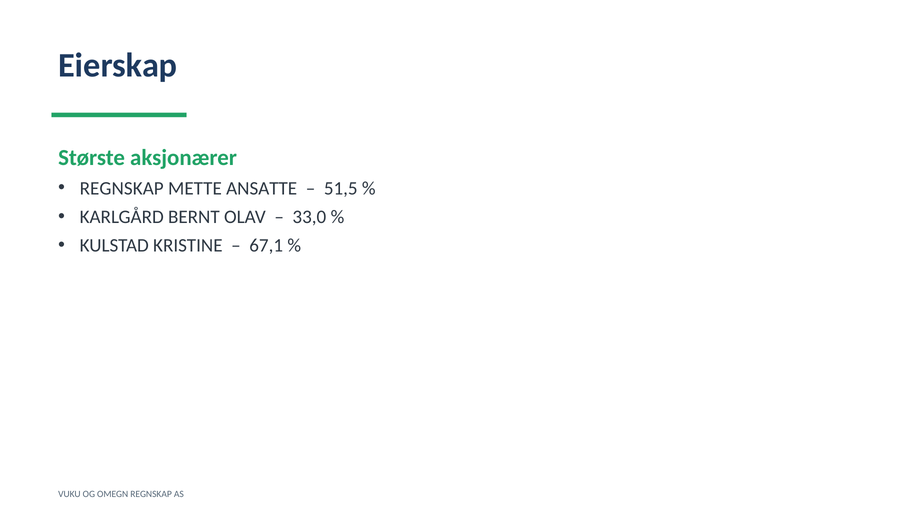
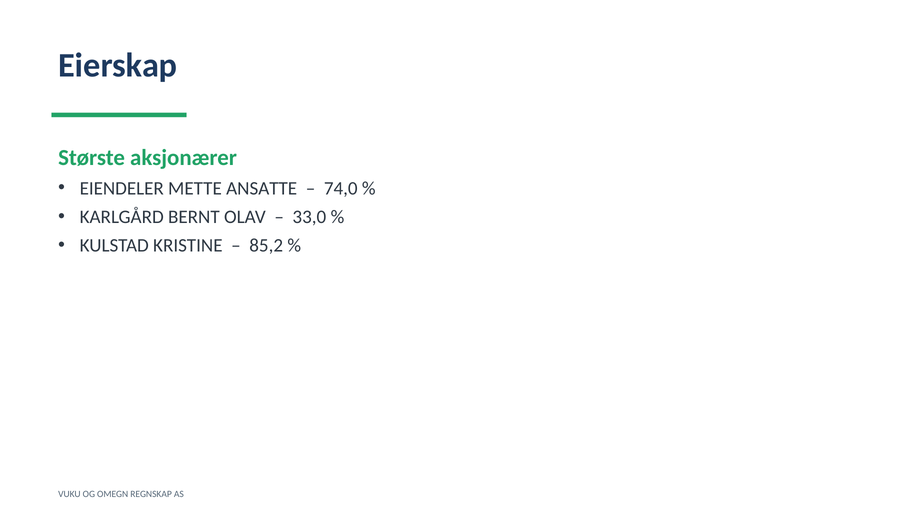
REGNSKAP at (122, 188): REGNSKAP -> EIENDELER
51,5: 51,5 -> 74,0
67,1: 67,1 -> 85,2
